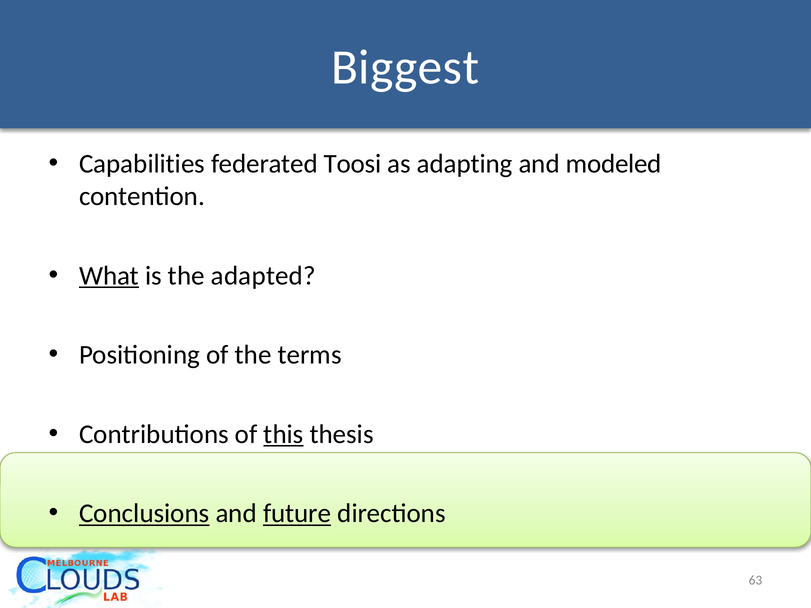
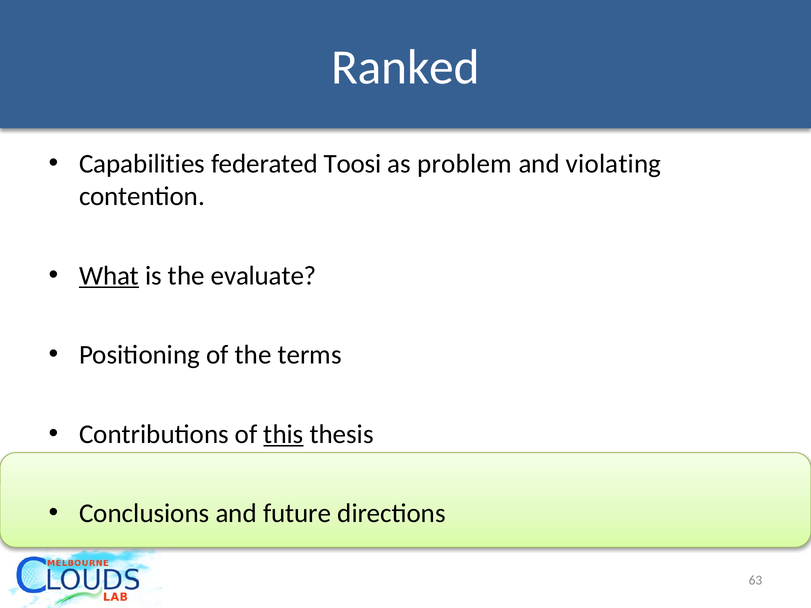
Biggest: Biggest -> Ranked
adapting: adapting -> problem
modeled: modeled -> violating
adapted: adapted -> evaluate
Conclusions underline: present -> none
future underline: present -> none
